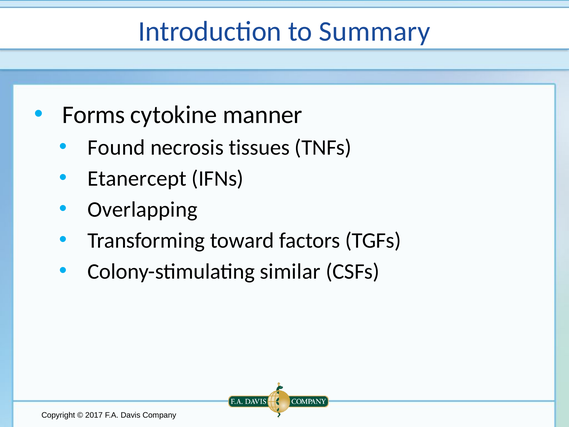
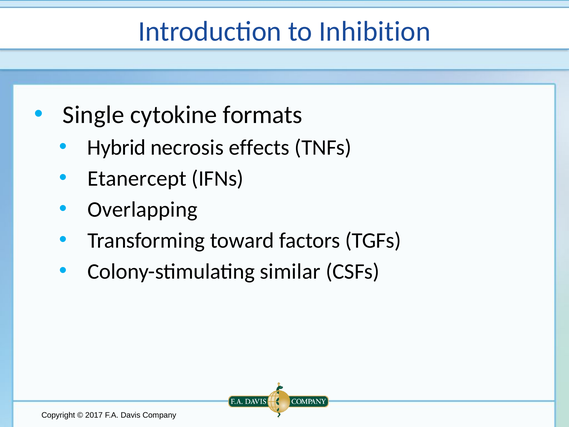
Summary: Summary -> Inhibition
Forms: Forms -> Single
manner: manner -> formats
Found: Found -> Hybrid
tissues: tissues -> effects
